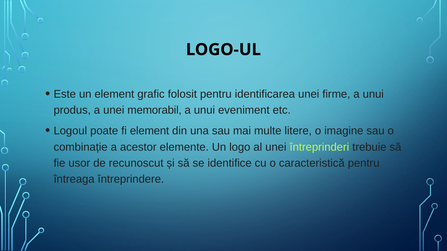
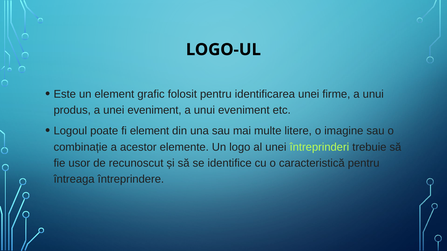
unei memorabil: memorabil -> eveniment
